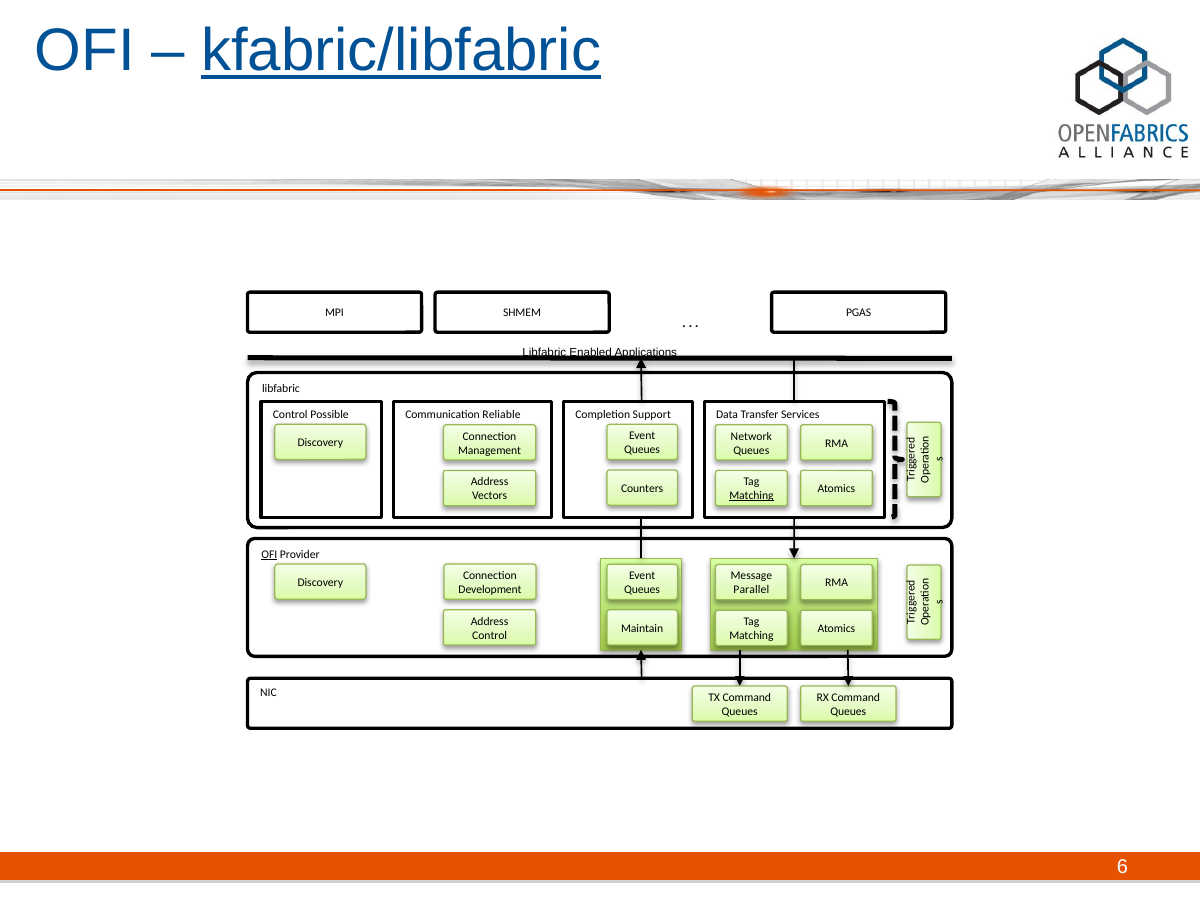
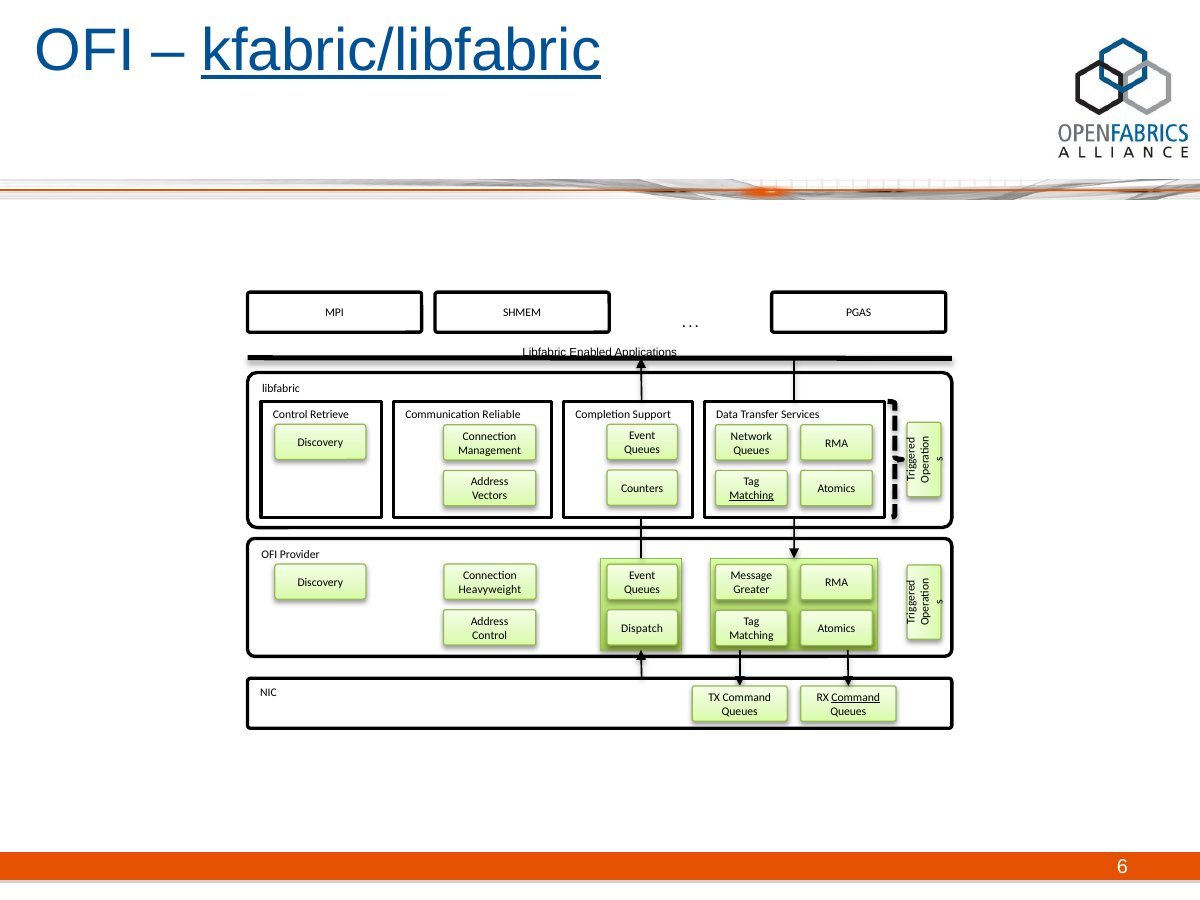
Possible: Possible -> Retrieve
OFI at (269, 554) underline: present -> none
Development: Development -> Heavyweight
Parallel: Parallel -> Greater
Maintain: Maintain -> Dispatch
Command at (856, 697) underline: none -> present
